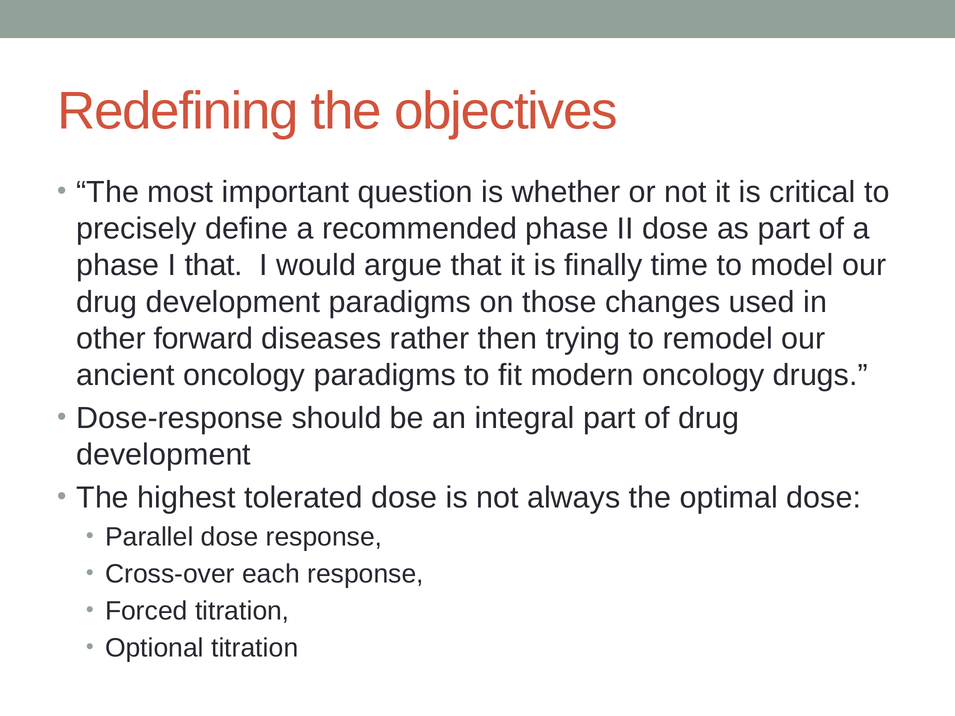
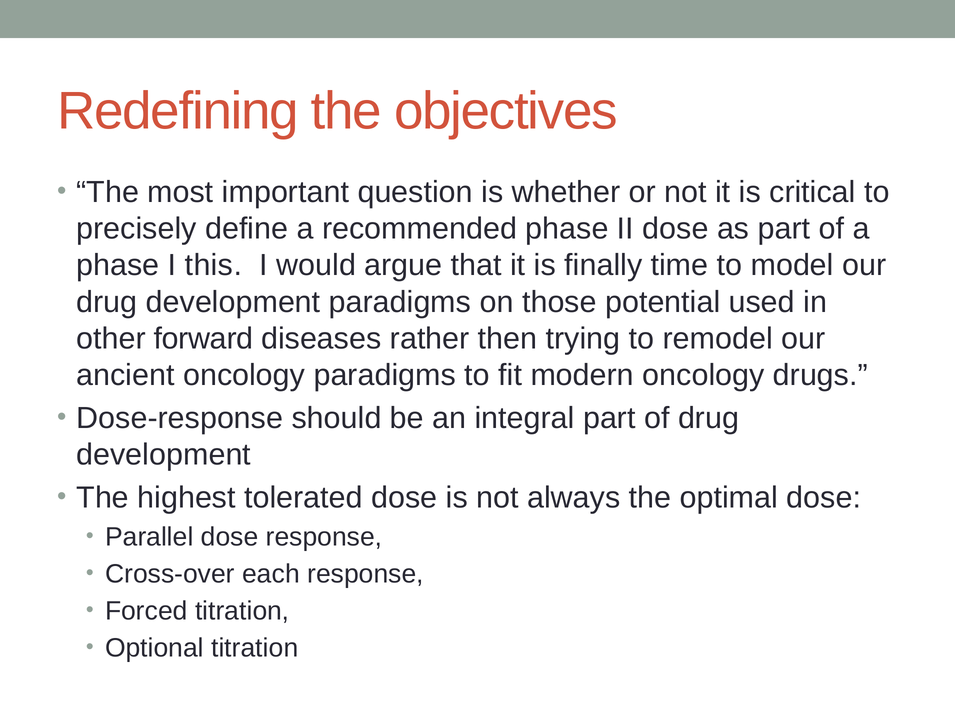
I that: that -> this
changes: changes -> potential
